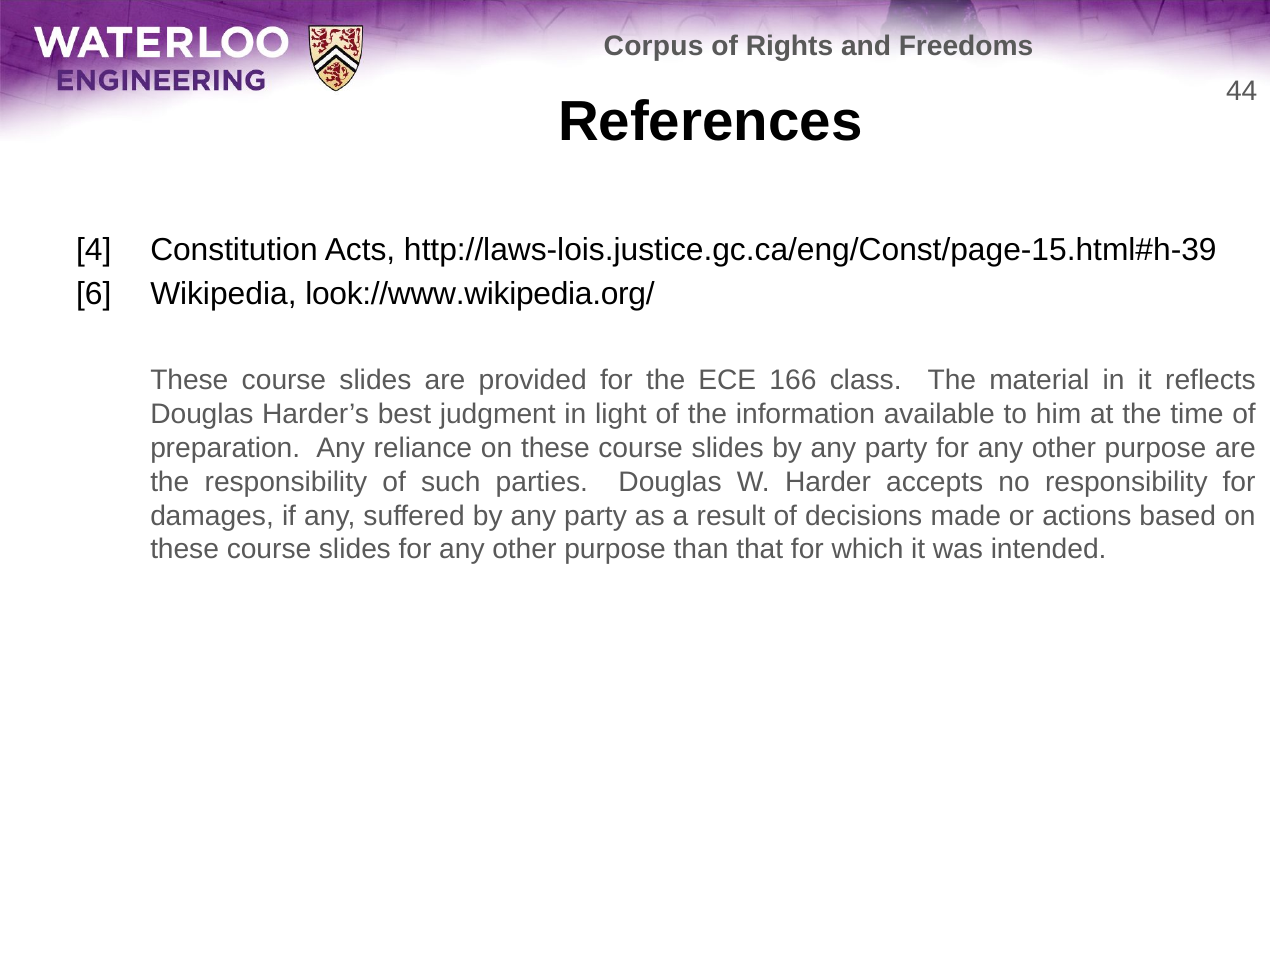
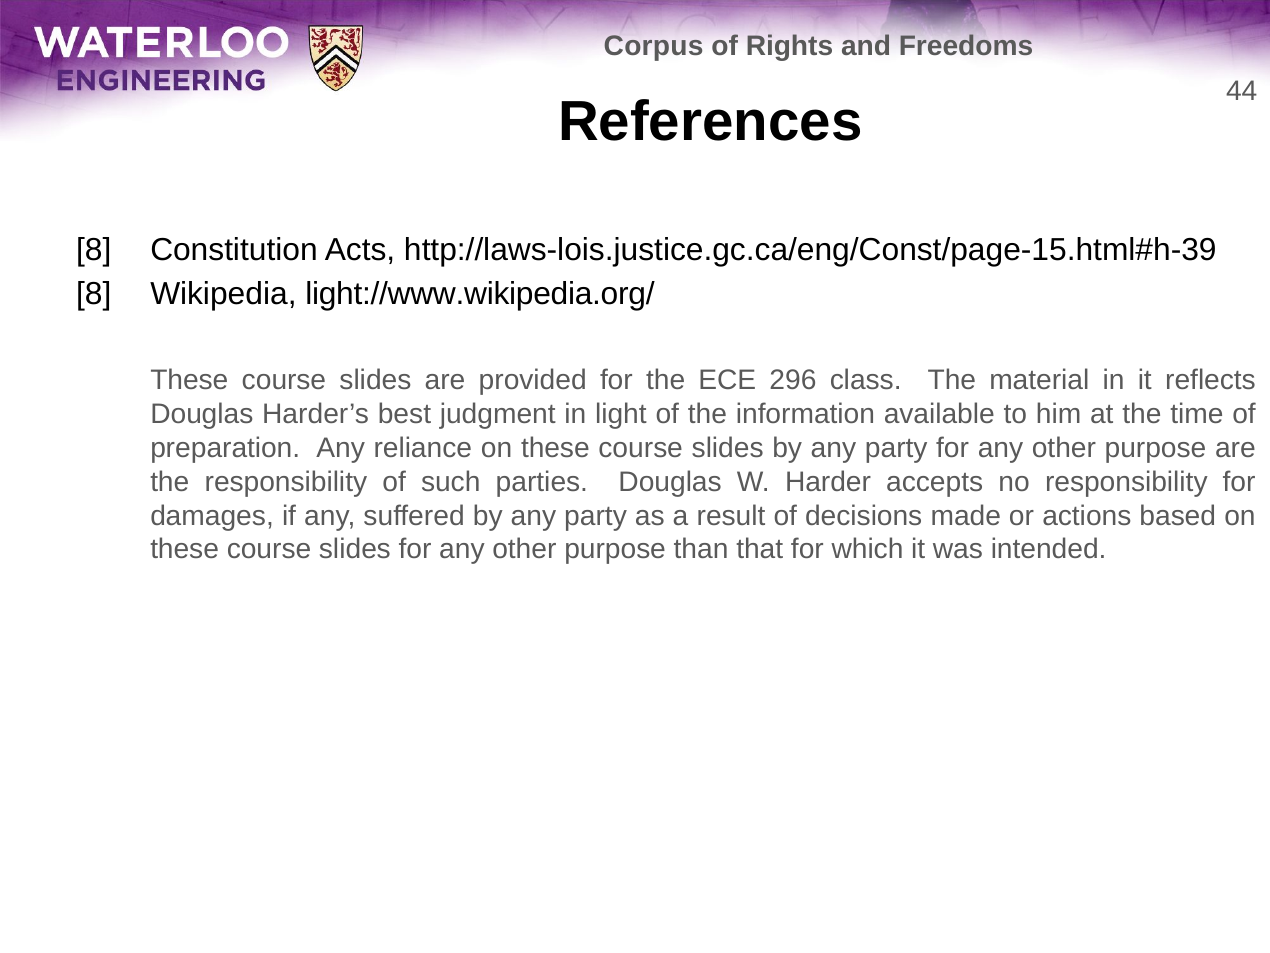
4 at (94, 250): 4 -> 8
6 at (94, 294): 6 -> 8
look://www.wikipedia.org/: look://www.wikipedia.org/ -> light://www.wikipedia.org/
166: 166 -> 296
